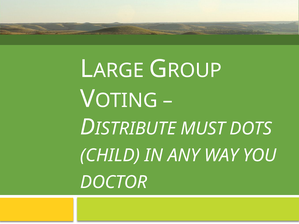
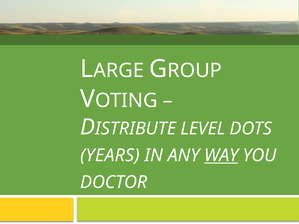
MUST: MUST -> LEVEL
CHILD: CHILD -> YEARS
WAY underline: none -> present
